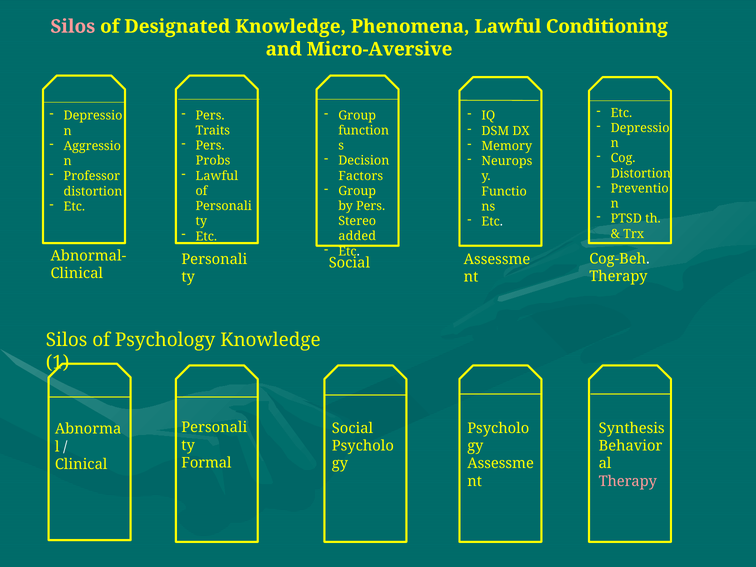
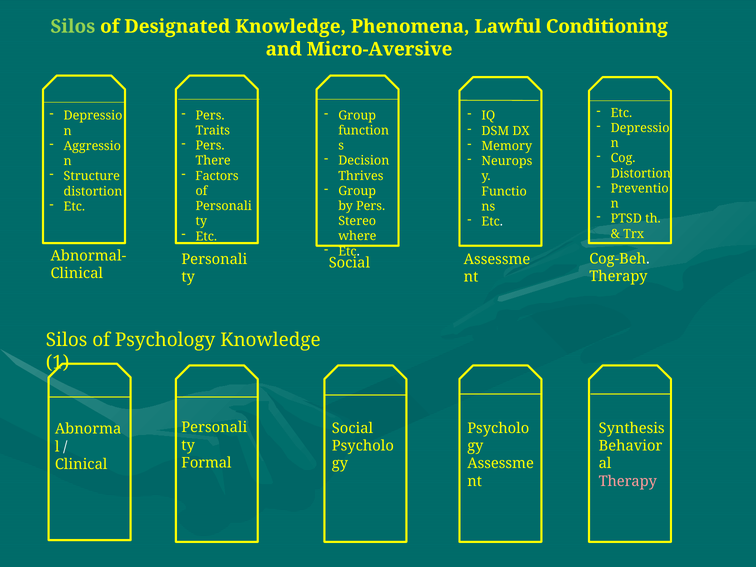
Silos at (73, 27) colour: pink -> light green
Probs: Probs -> There
Lawful at (217, 176): Lawful -> Factors
Professor: Professor -> Structure
Factors: Factors -> Thrives
added: added -> where
